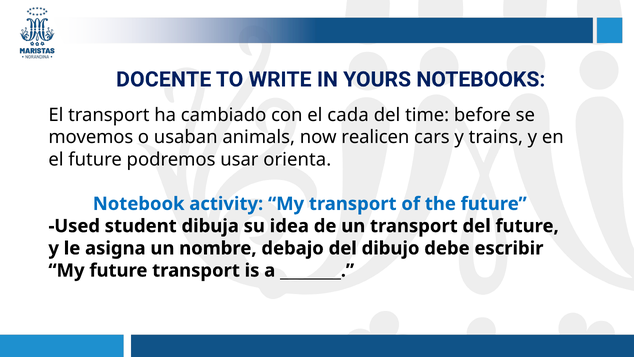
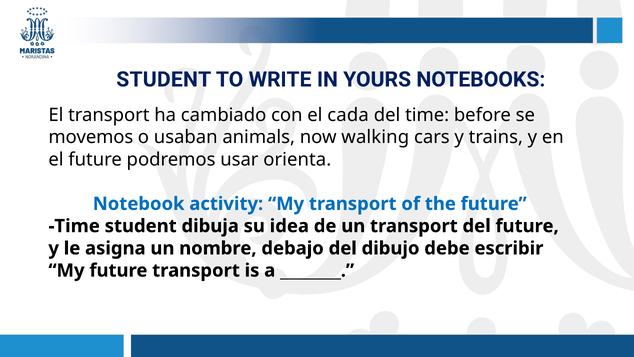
DOCENTE at (164, 79): DOCENTE -> STUDENT
realicen: realicen -> walking
Used at (74, 226): Used -> Time
